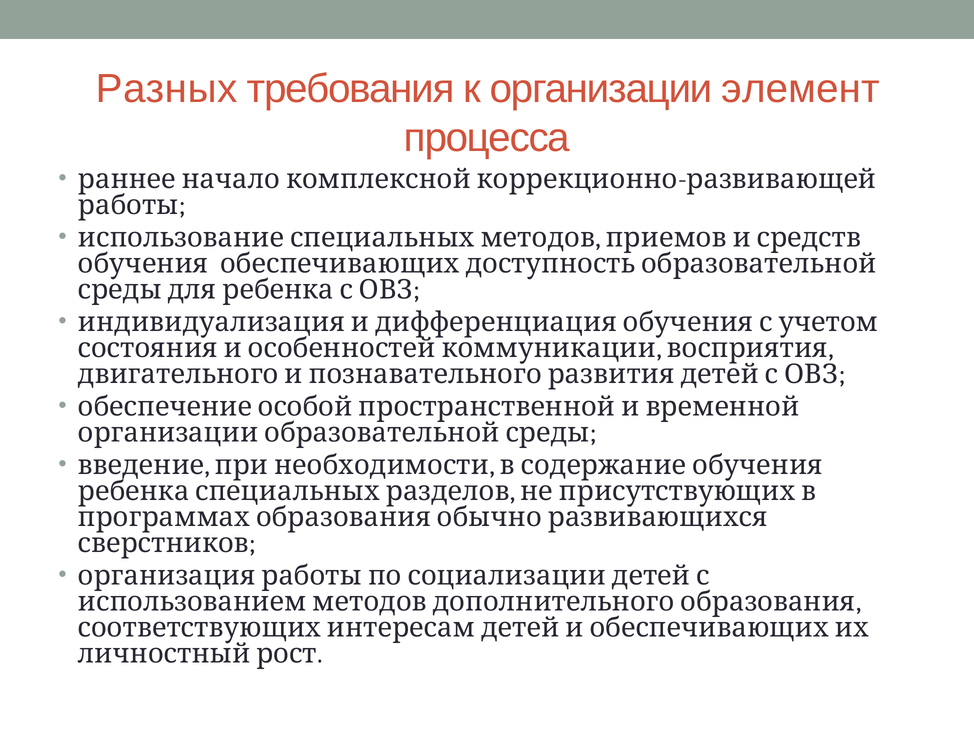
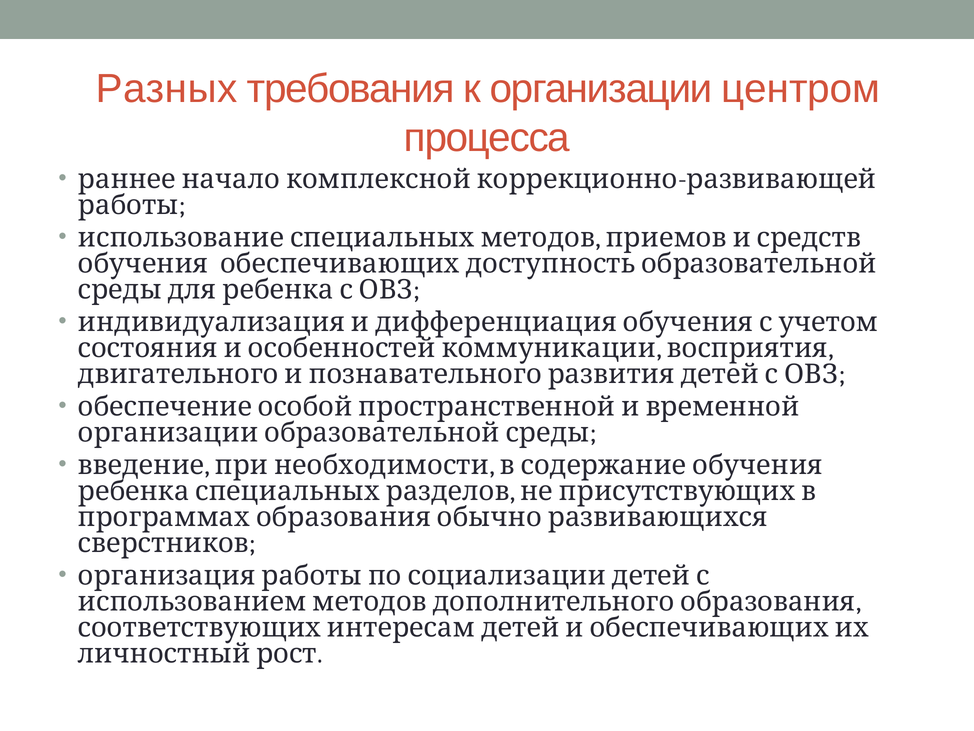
элемент: элемент -> центром
